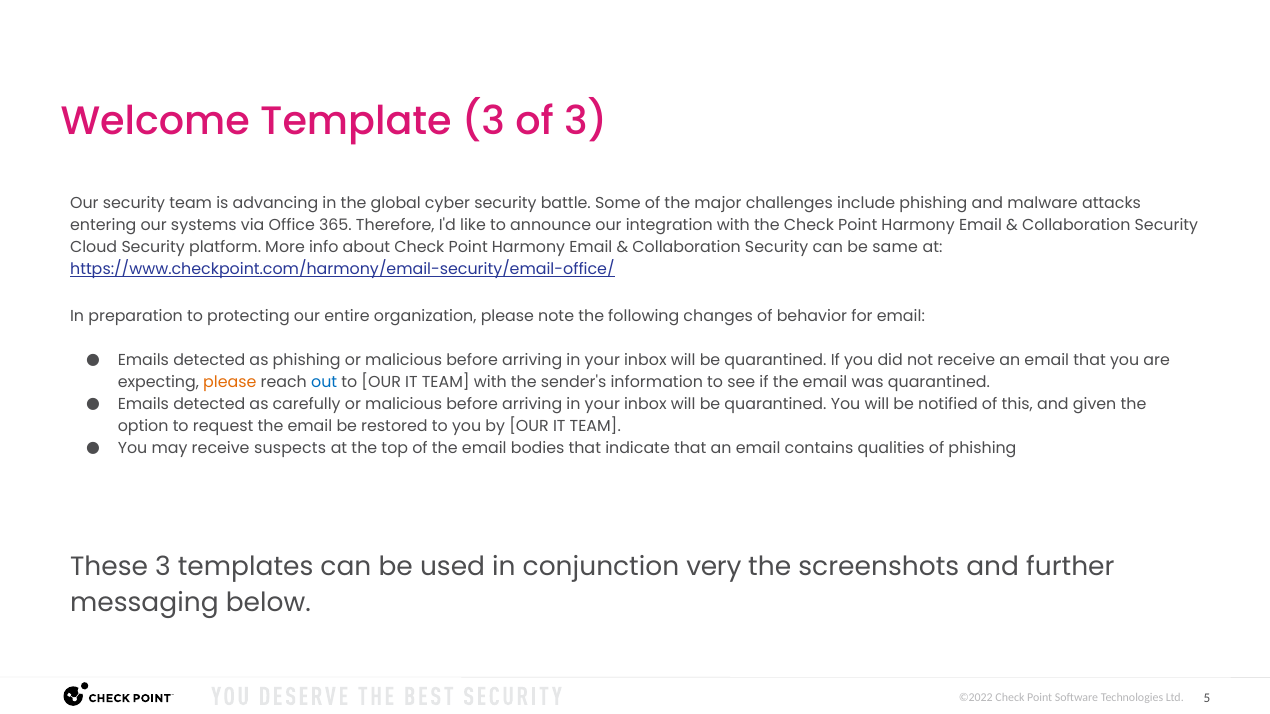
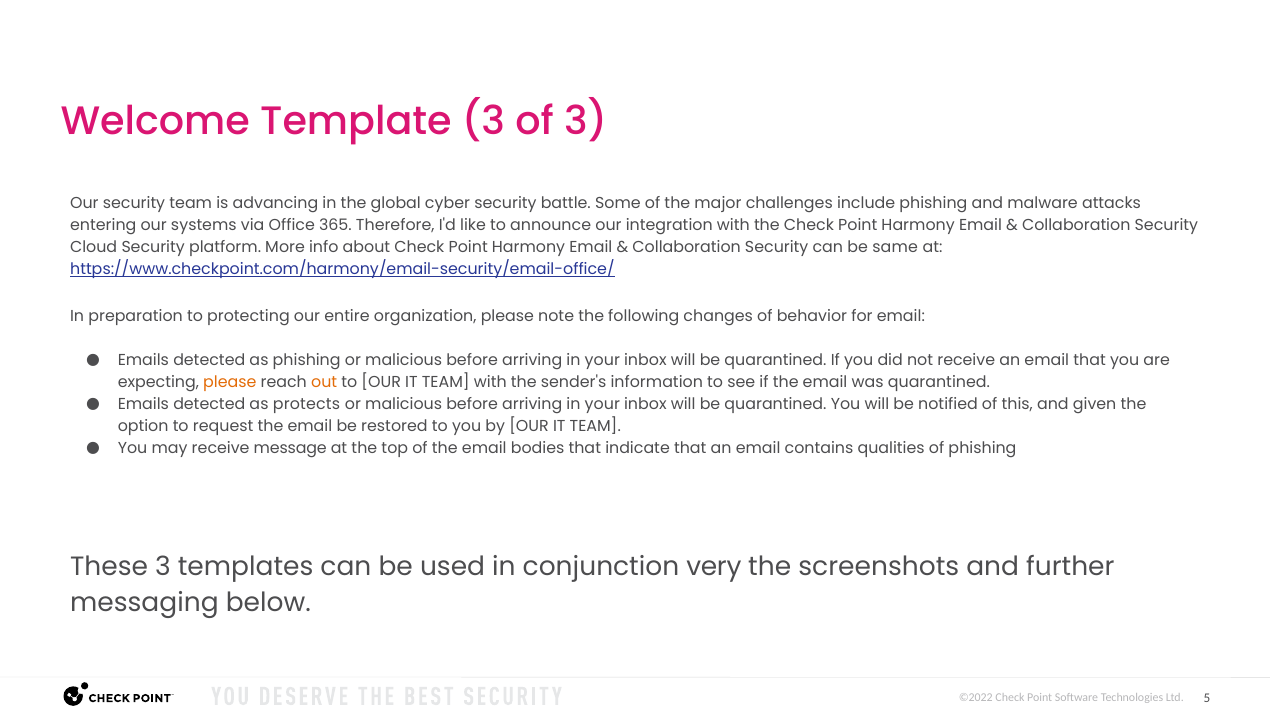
out colour: blue -> orange
carefully: carefully -> protects
suspects: suspects -> message
